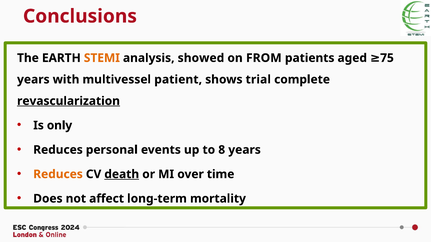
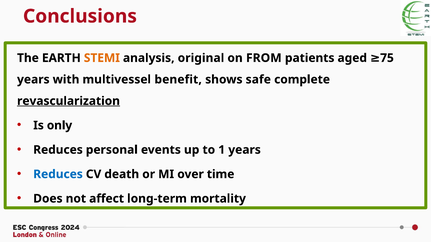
showed: showed -> original
patient: patient -> benefit
trial: trial -> safe
8: 8 -> 1
Reduces at (58, 175) colour: orange -> blue
death underline: present -> none
